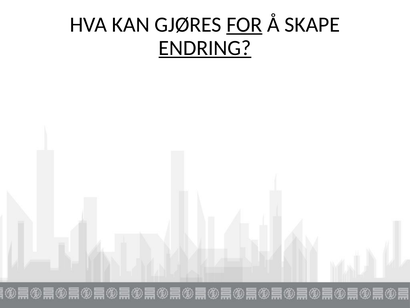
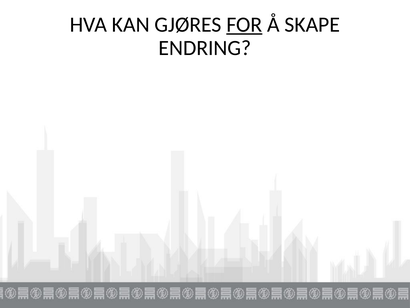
ENDRING underline: present -> none
